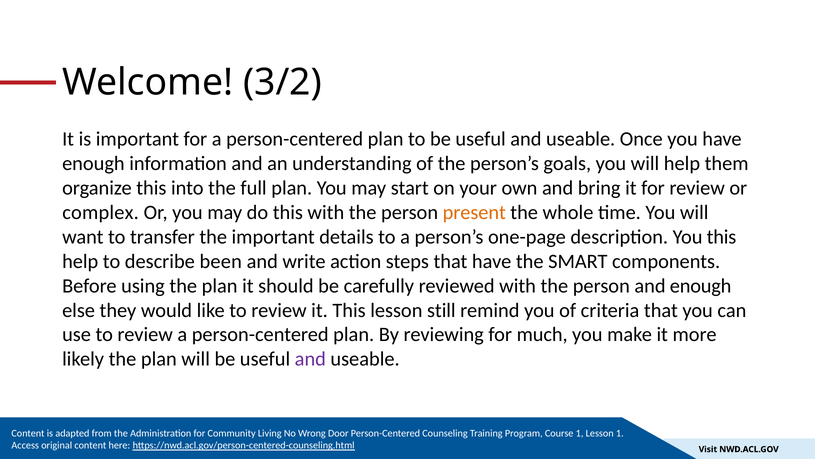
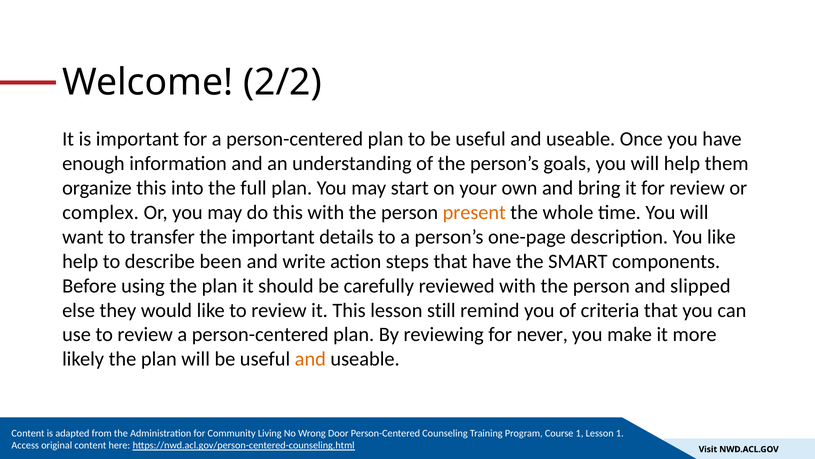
3/2: 3/2 -> 2/2
You this: this -> like
and enough: enough -> slipped
much: much -> never
and at (310, 359) colour: purple -> orange
